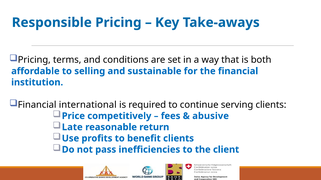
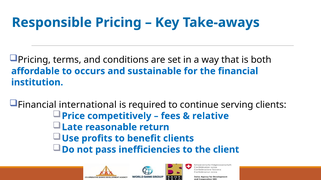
selling: selling -> occurs
abusive: abusive -> relative
